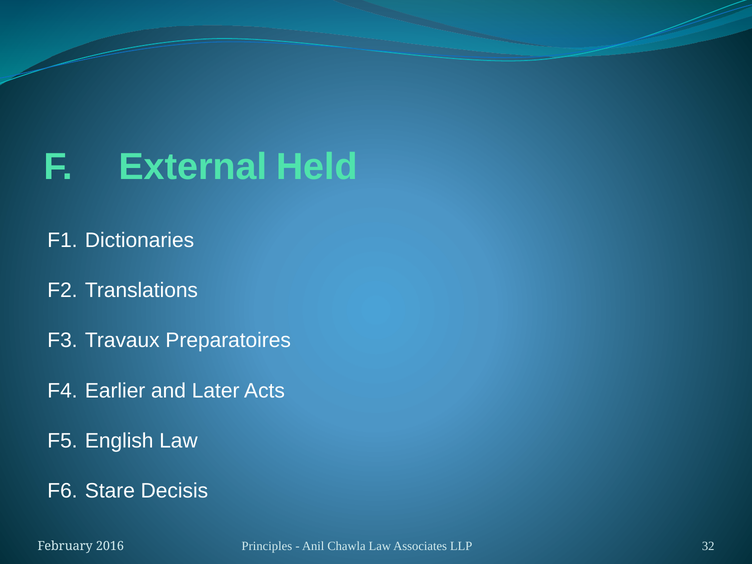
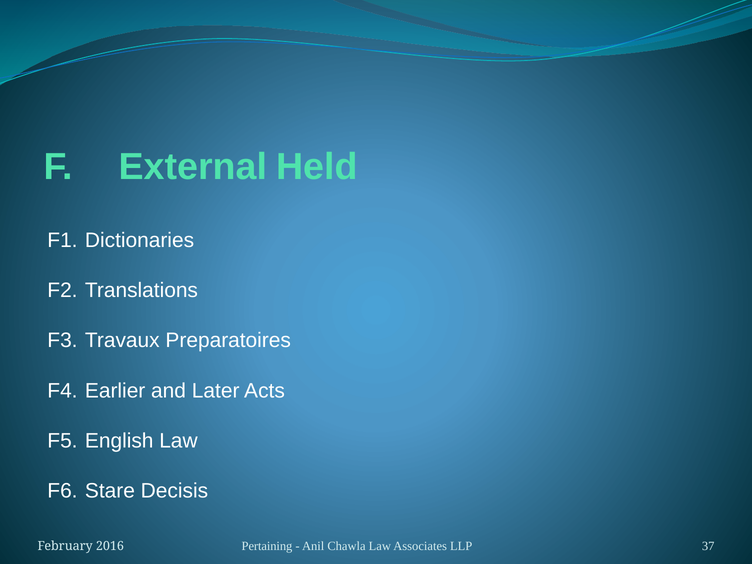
Principles: Principles -> Pertaining
32: 32 -> 37
